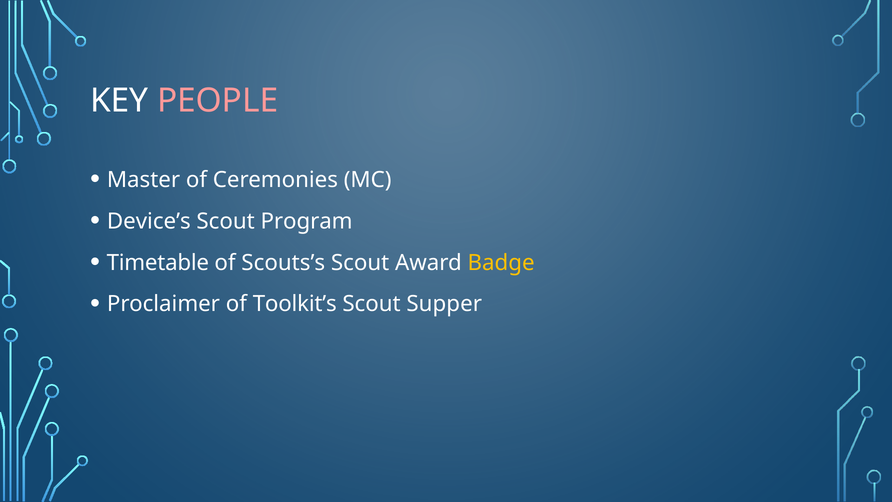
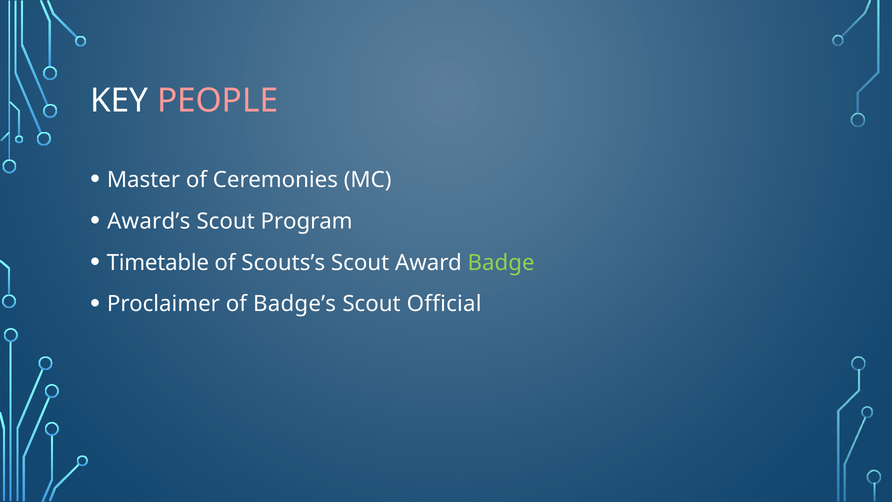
Device’s: Device’s -> Award’s
Badge colour: yellow -> light green
Toolkit’s: Toolkit’s -> Badge’s
Supper: Supper -> Official
